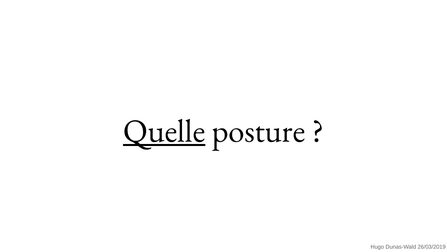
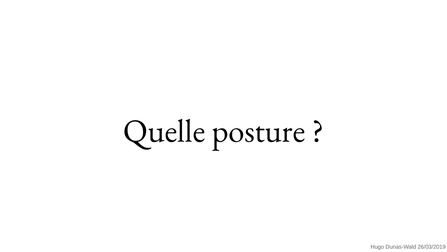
Quelle underline: present -> none
